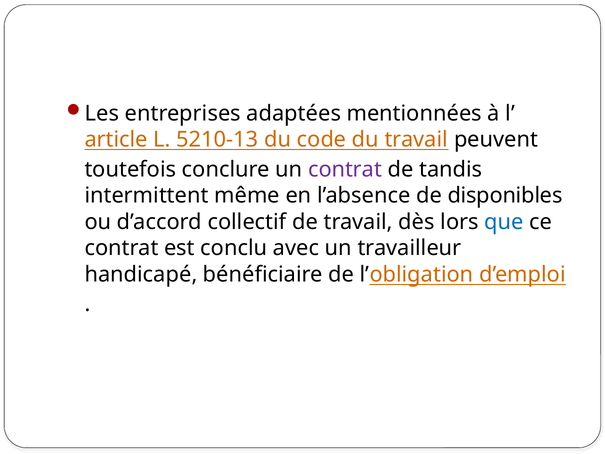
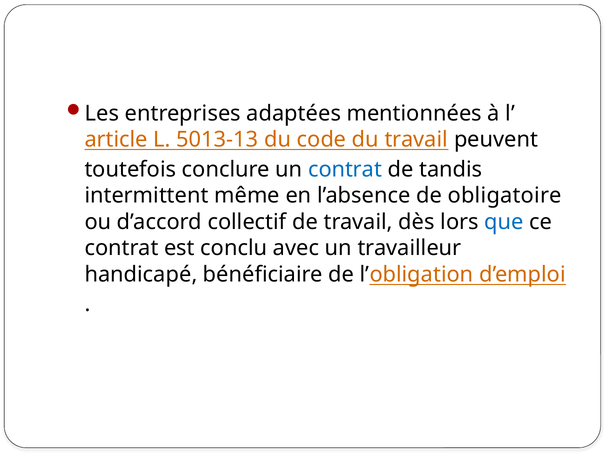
5210-13: 5210-13 -> 5013-13
contrat at (345, 169) colour: purple -> blue
disponibles: disponibles -> obligatoire
